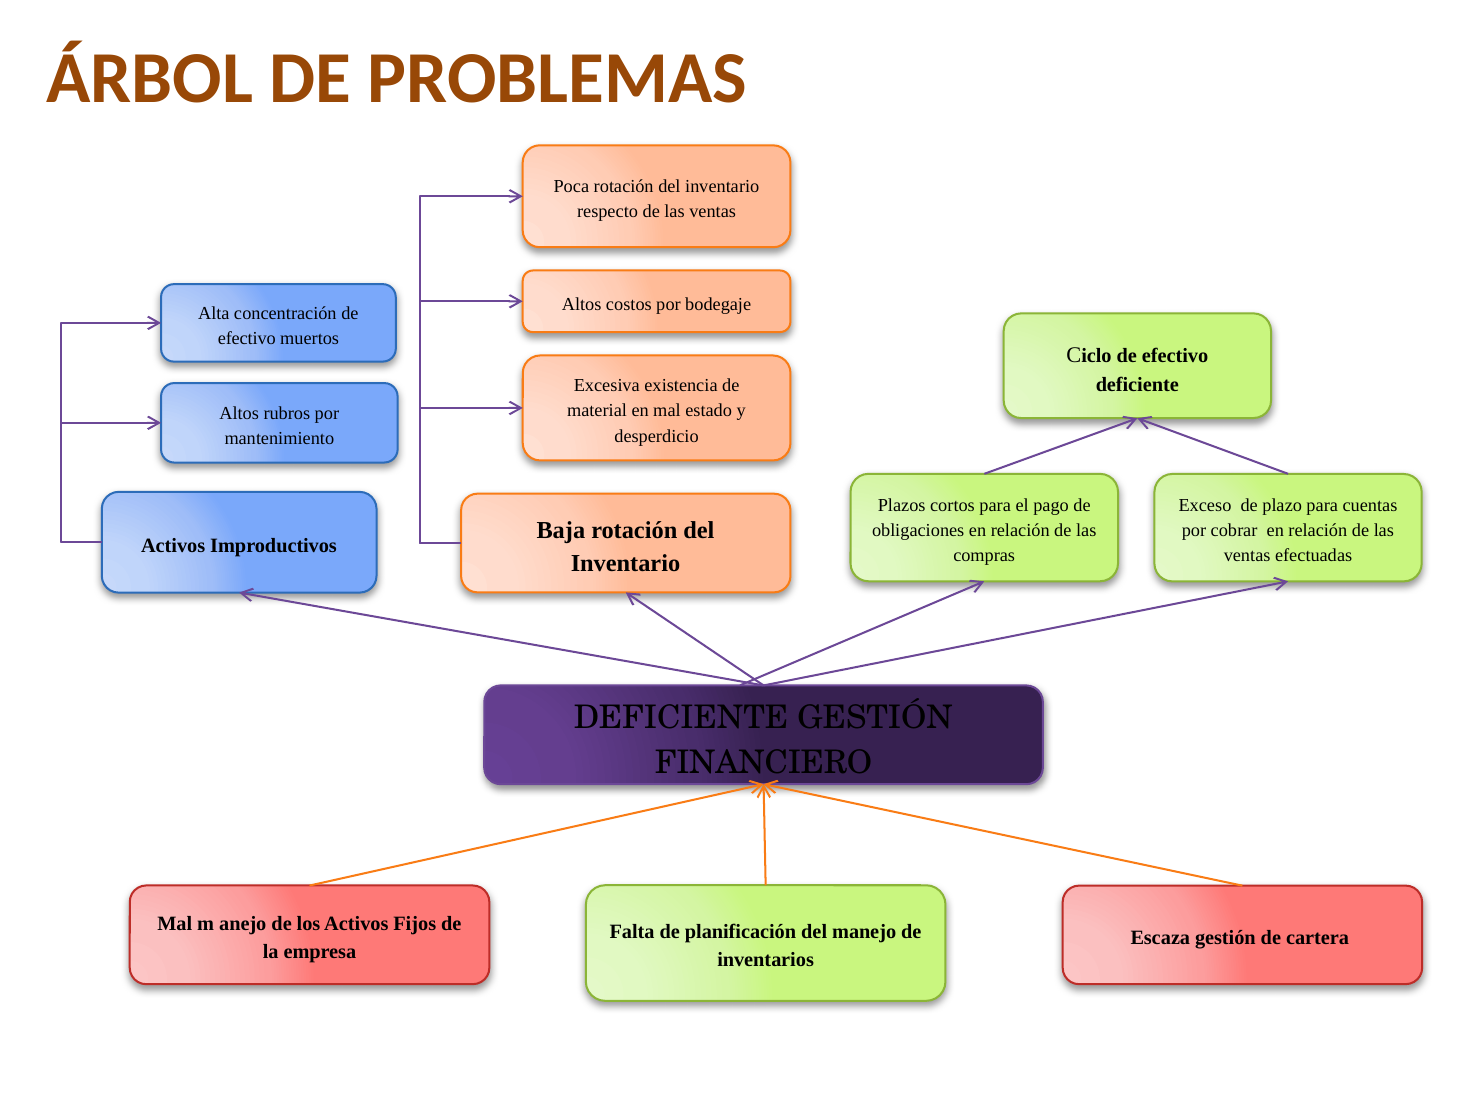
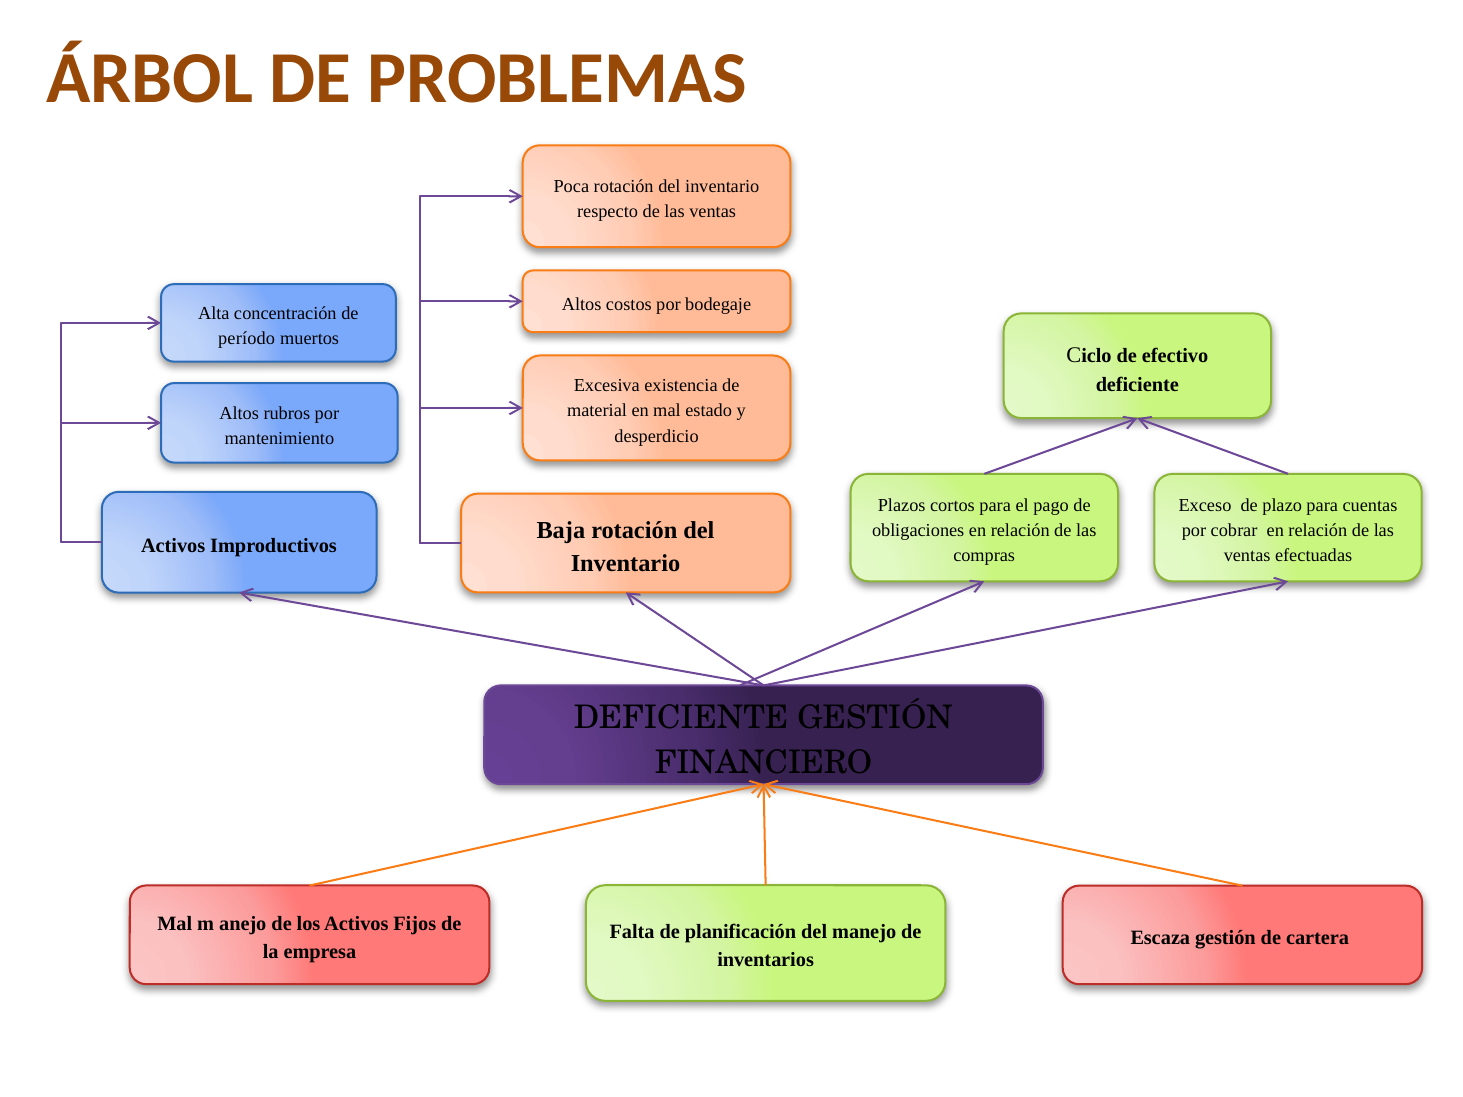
efectivo at (247, 338): efectivo -> período
